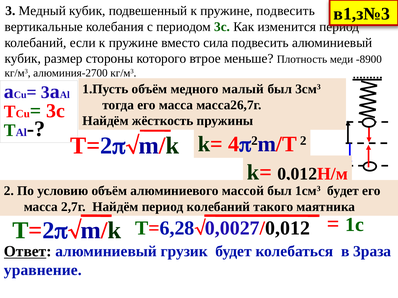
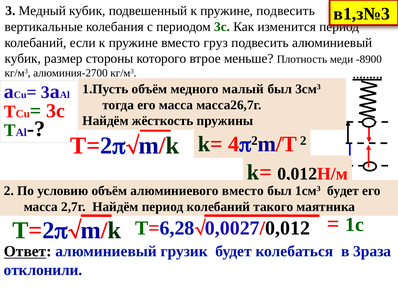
сила: сила -> груз
алюминиевого массой: массой -> вместо
уравнение: уравнение -> отклонили
